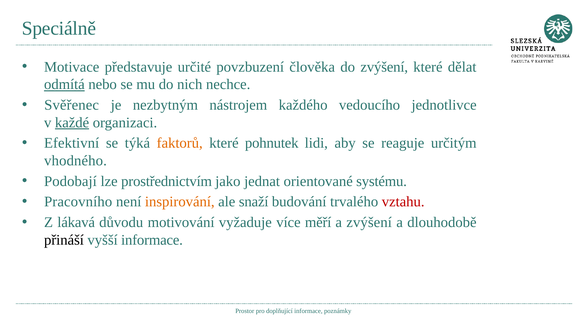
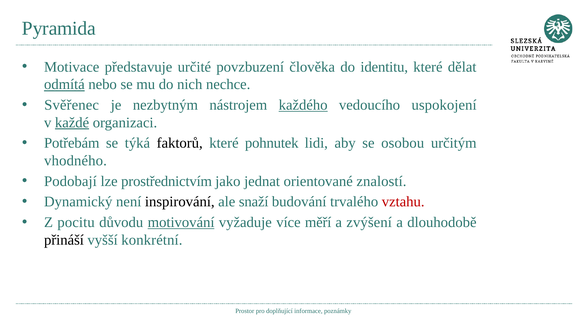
Speciálně: Speciálně -> Pyramida
do zvýšení: zvýšení -> identitu
každého underline: none -> present
jednotlivce: jednotlivce -> uspokojení
Efektivní: Efektivní -> Potřebám
faktorů colour: orange -> black
reaguje: reaguje -> osobou
systému: systému -> znalostí
Pracovního: Pracovního -> Dynamický
inspirování colour: orange -> black
lákavá: lákavá -> pocitu
motivování underline: none -> present
vyšší informace: informace -> konkrétní
